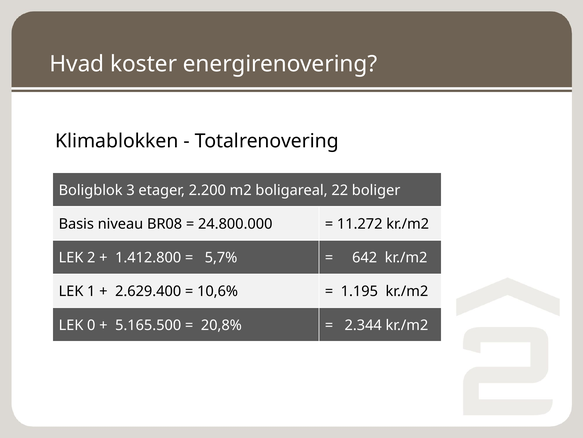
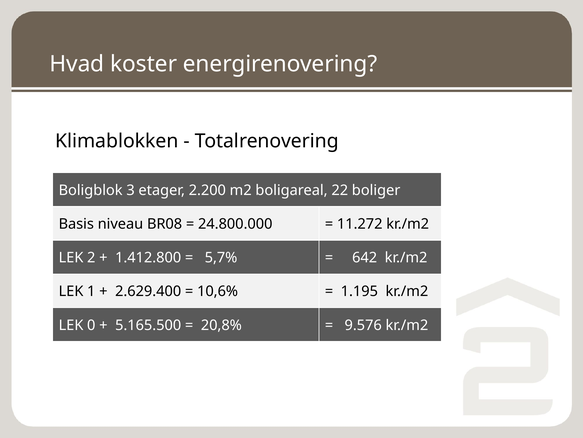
2.344: 2.344 -> 9.576
